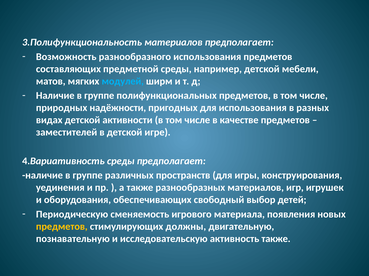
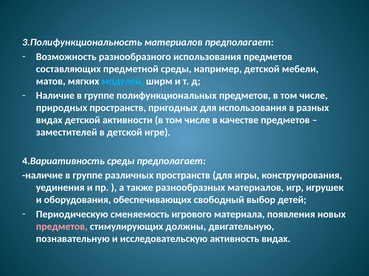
природных надёжности: надёжности -> пространств
предметов at (62, 227) colour: yellow -> pink
активность также: также -> видах
